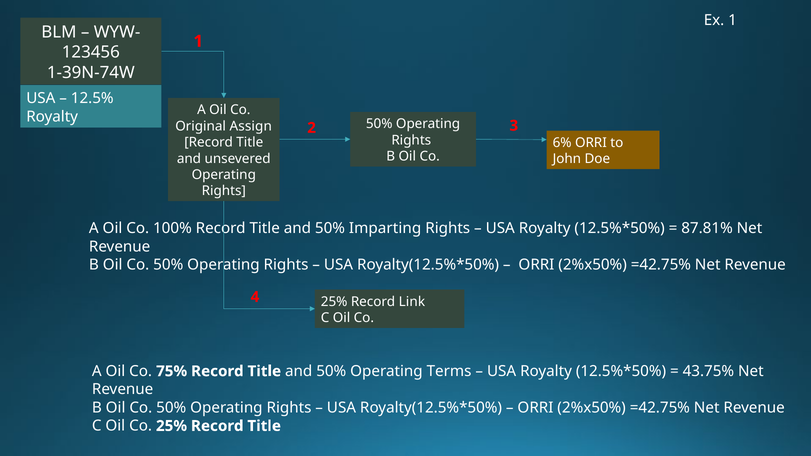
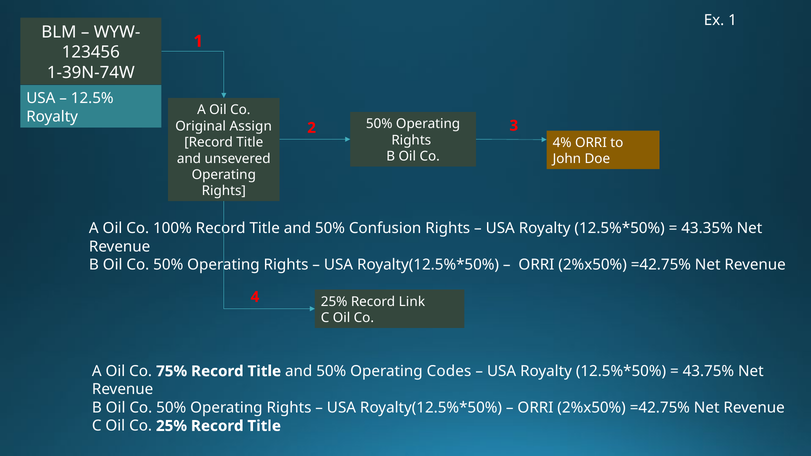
6%: 6% -> 4%
Imparting: Imparting -> Confusion
87.81%: 87.81% -> 43.35%
Terms: Terms -> Codes
